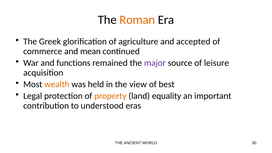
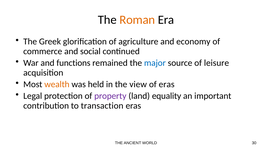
accepted: accepted -> economy
mean: mean -> social
major colour: purple -> blue
of best: best -> eras
property colour: orange -> purple
understood: understood -> transaction
